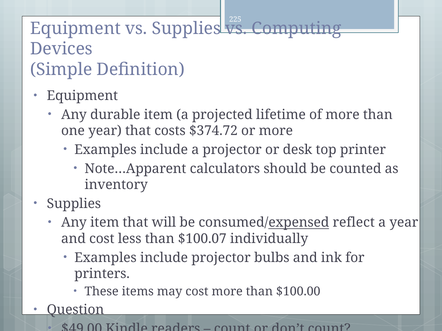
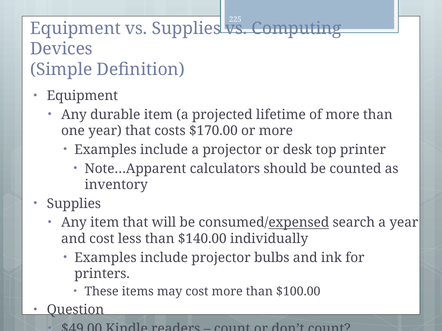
$374.72: $374.72 -> $170.00
reflect: reflect -> search
$100.07: $100.07 -> $140.00
